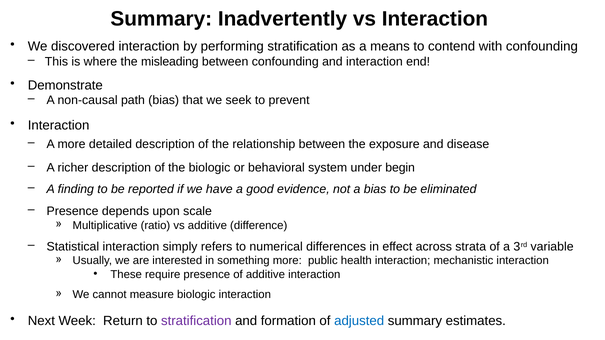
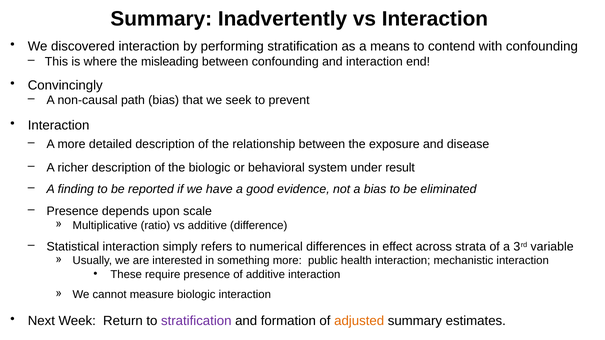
Demonstrate: Demonstrate -> Convincingly
begin: begin -> result
adjusted colour: blue -> orange
